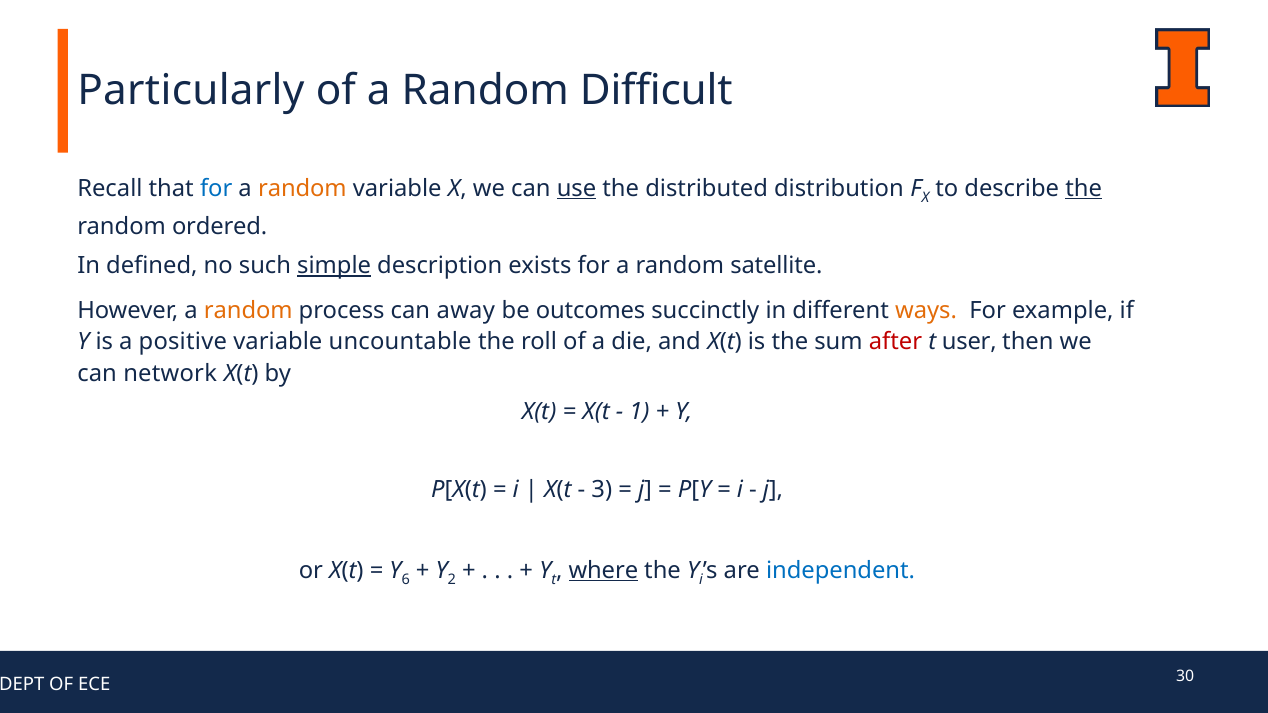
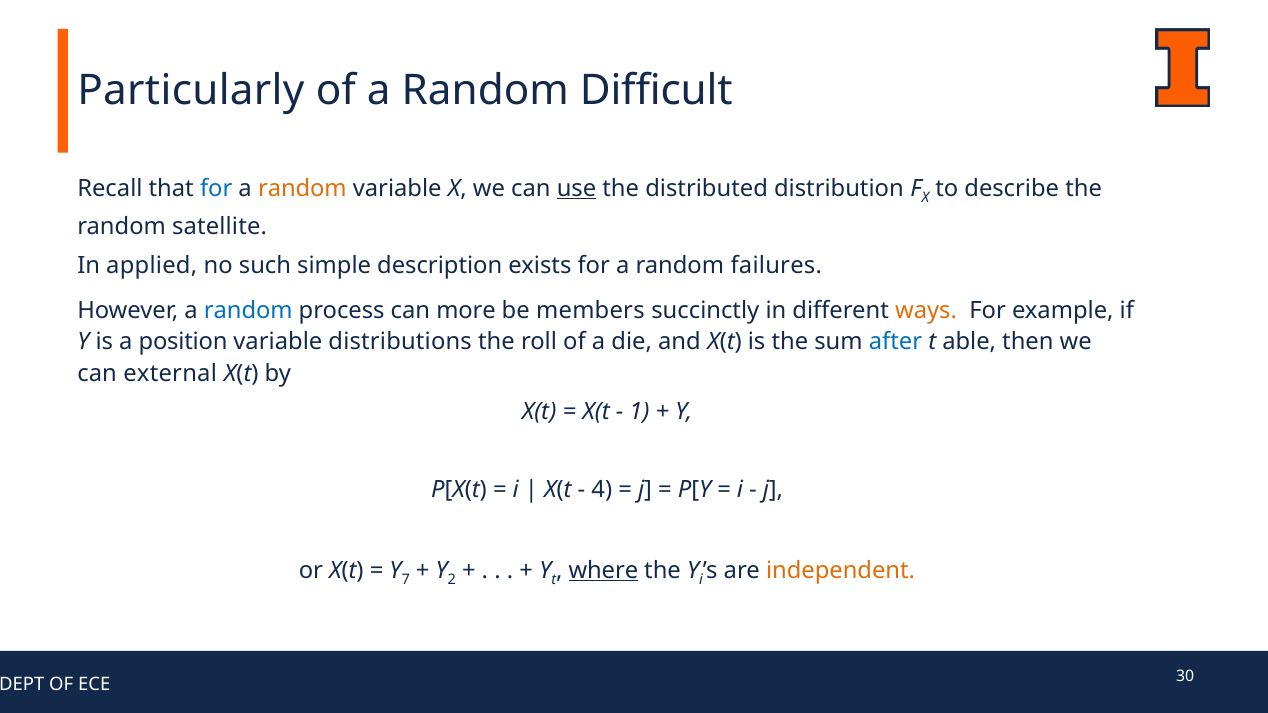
the at (1084, 189) underline: present -> none
ordered: ordered -> satellite
defined: defined -> applied
simple underline: present -> none
satellite: satellite -> failures
random at (248, 311) colour: orange -> blue
away: away -> more
outcomes: outcomes -> members
positive: positive -> position
uncountable: uncountable -> distributions
after colour: red -> blue
user: user -> able
network: network -> external
3: 3 -> 4
6: 6 -> 7
independent colour: blue -> orange
